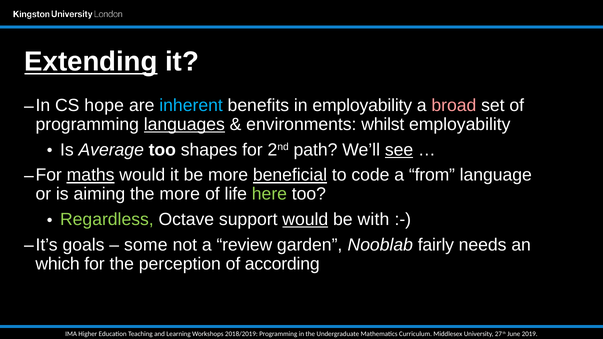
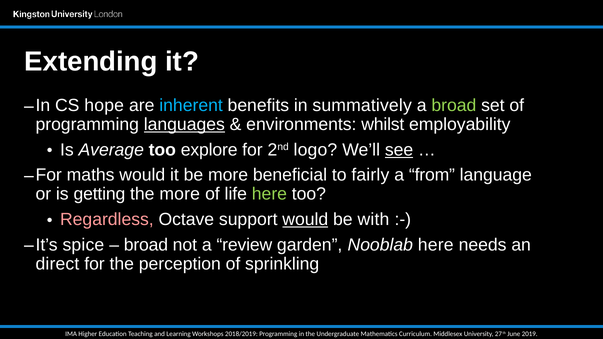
Extending underline: present -> none
in employability: employability -> summatively
broad at (454, 106) colour: pink -> light green
shapes: shapes -> explore
path: path -> logo
maths underline: present -> none
beneficial underline: present -> none
code: code -> fairly
aiming: aiming -> getting
Regardless colour: light green -> pink
goals: goals -> spice
some at (146, 245): some -> broad
Nooblab fairly: fairly -> here
which: which -> direct
according: according -> sprinkling
